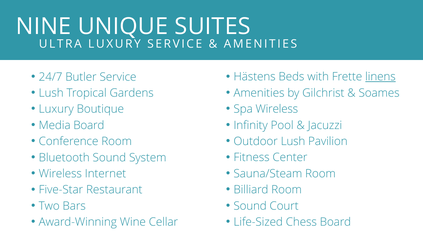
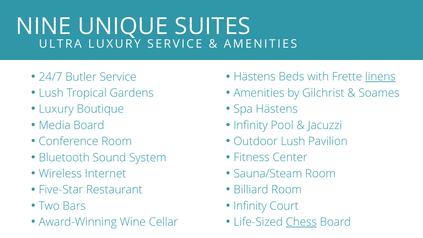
Spa Wireless: Wireless -> Hästens
Sound at (250, 206): Sound -> Infinity
Chess underline: none -> present
